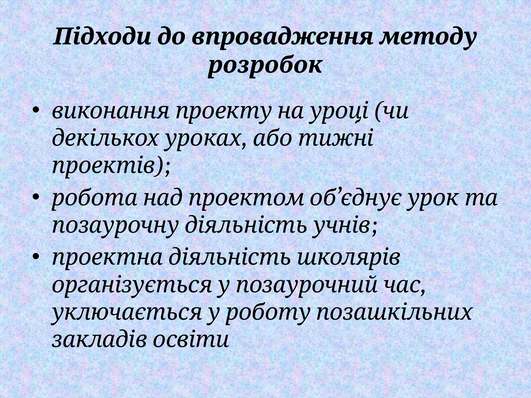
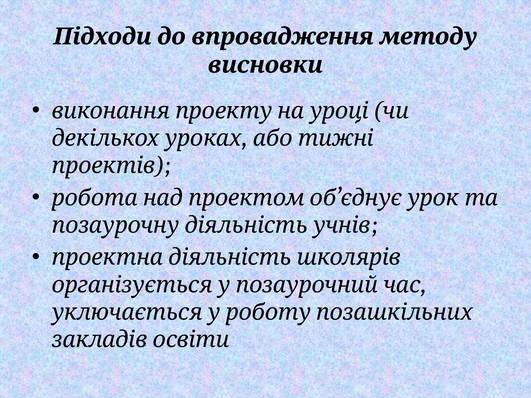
розробок: розробок -> висновки
